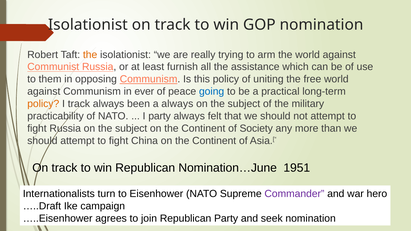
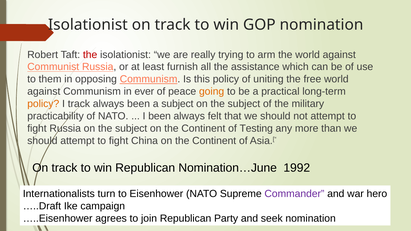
the at (90, 55) colour: orange -> red
going colour: blue -> orange
a always: always -> subject
I party: party -> been
Society: Society -> Testing
1951: 1951 -> 1992
